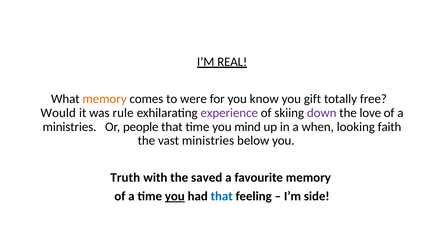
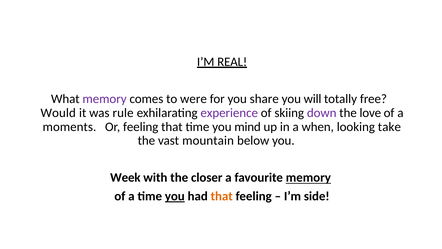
memory at (105, 99) colour: orange -> purple
know: know -> share
gift: gift -> will
ministries at (70, 127): ministries -> moments
Or people: people -> feeling
faith: faith -> take
vast ministries: ministries -> mountain
Truth: Truth -> Week
saved: saved -> closer
memory at (308, 177) underline: none -> present
that at (222, 196) colour: blue -> orange
